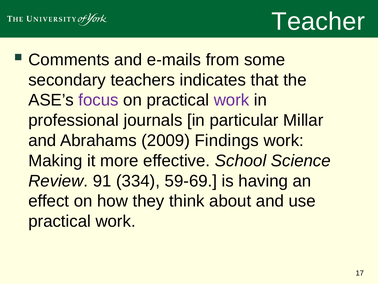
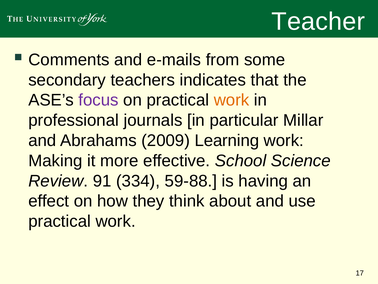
work at (232, 100) colour: purple -> orange
Findings: Findings -> Learning
59-69: 59-69 -> 59-88
